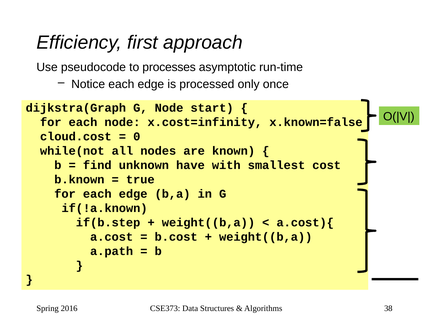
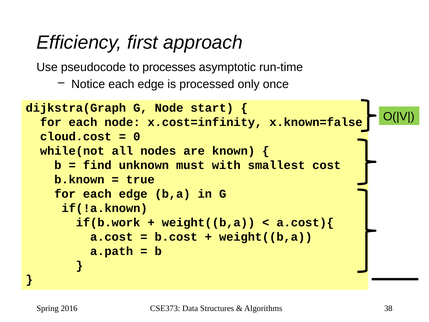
have: have -> must
if(b.step: if(b.step -> if(b.work
